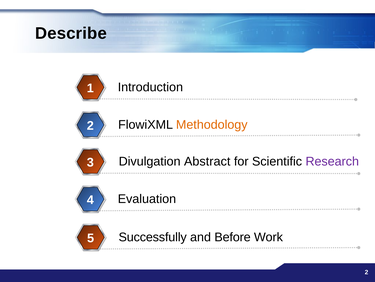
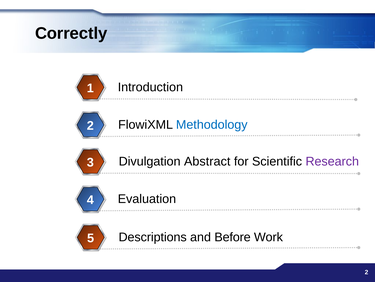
Describe: Describe -> Correctly
Methodology colour: orange -> blue
Successfully: Successfully -> Descriptions
